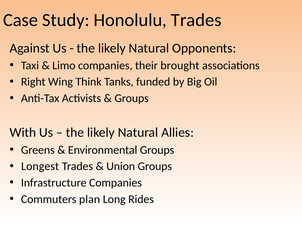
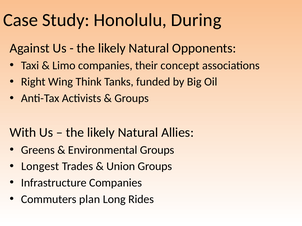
Honolulu Trades: Trades -> During
brought: brought -> concept
